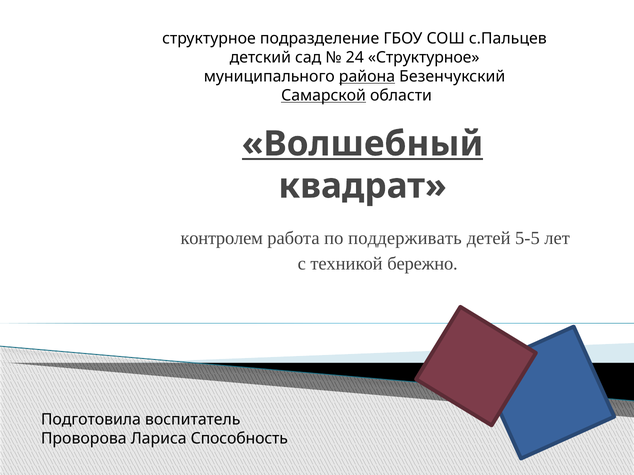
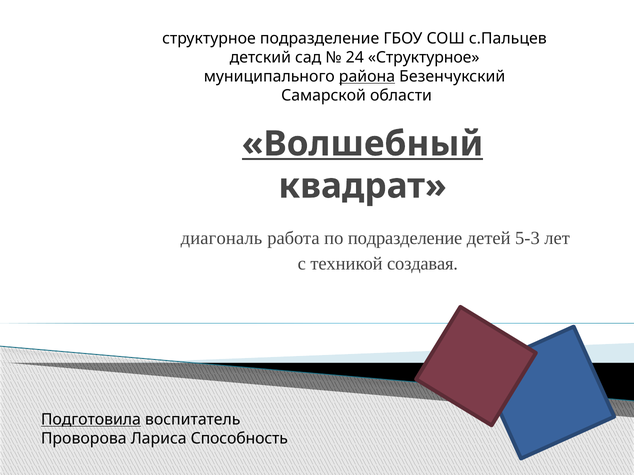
Самарской underline: present -> none
контролем: контролем -> диагональ
по поддерживать: поддерживать -> подразделение
5-5: 5-5 -> 5-3
бережно: бережно -> создавая
Подготовила underline: none -> present
